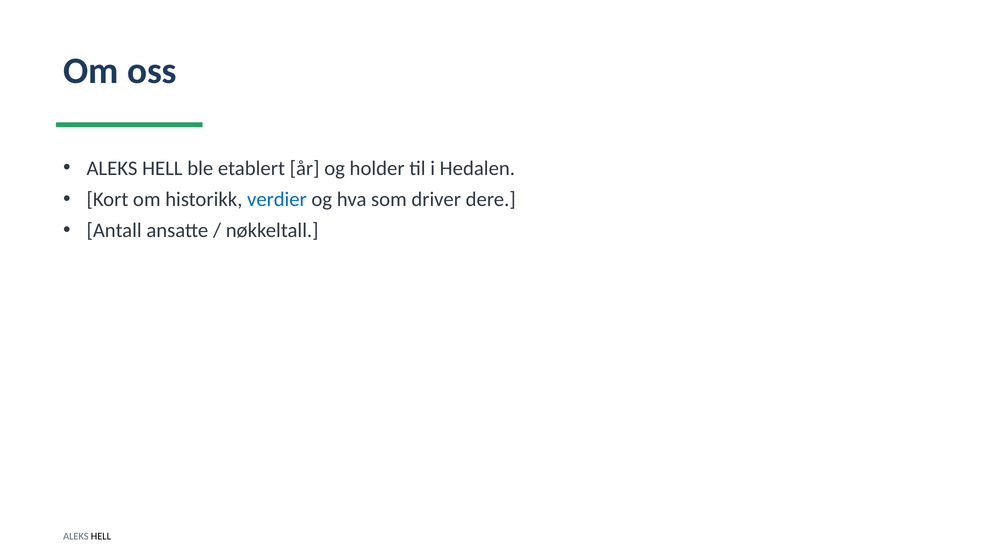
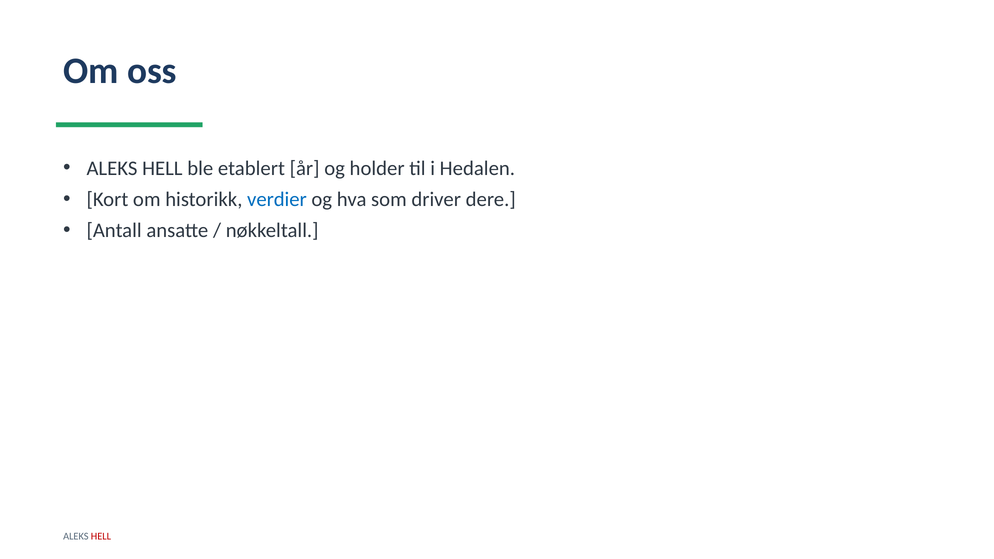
HELL at (101, 536) colour: black -> red
